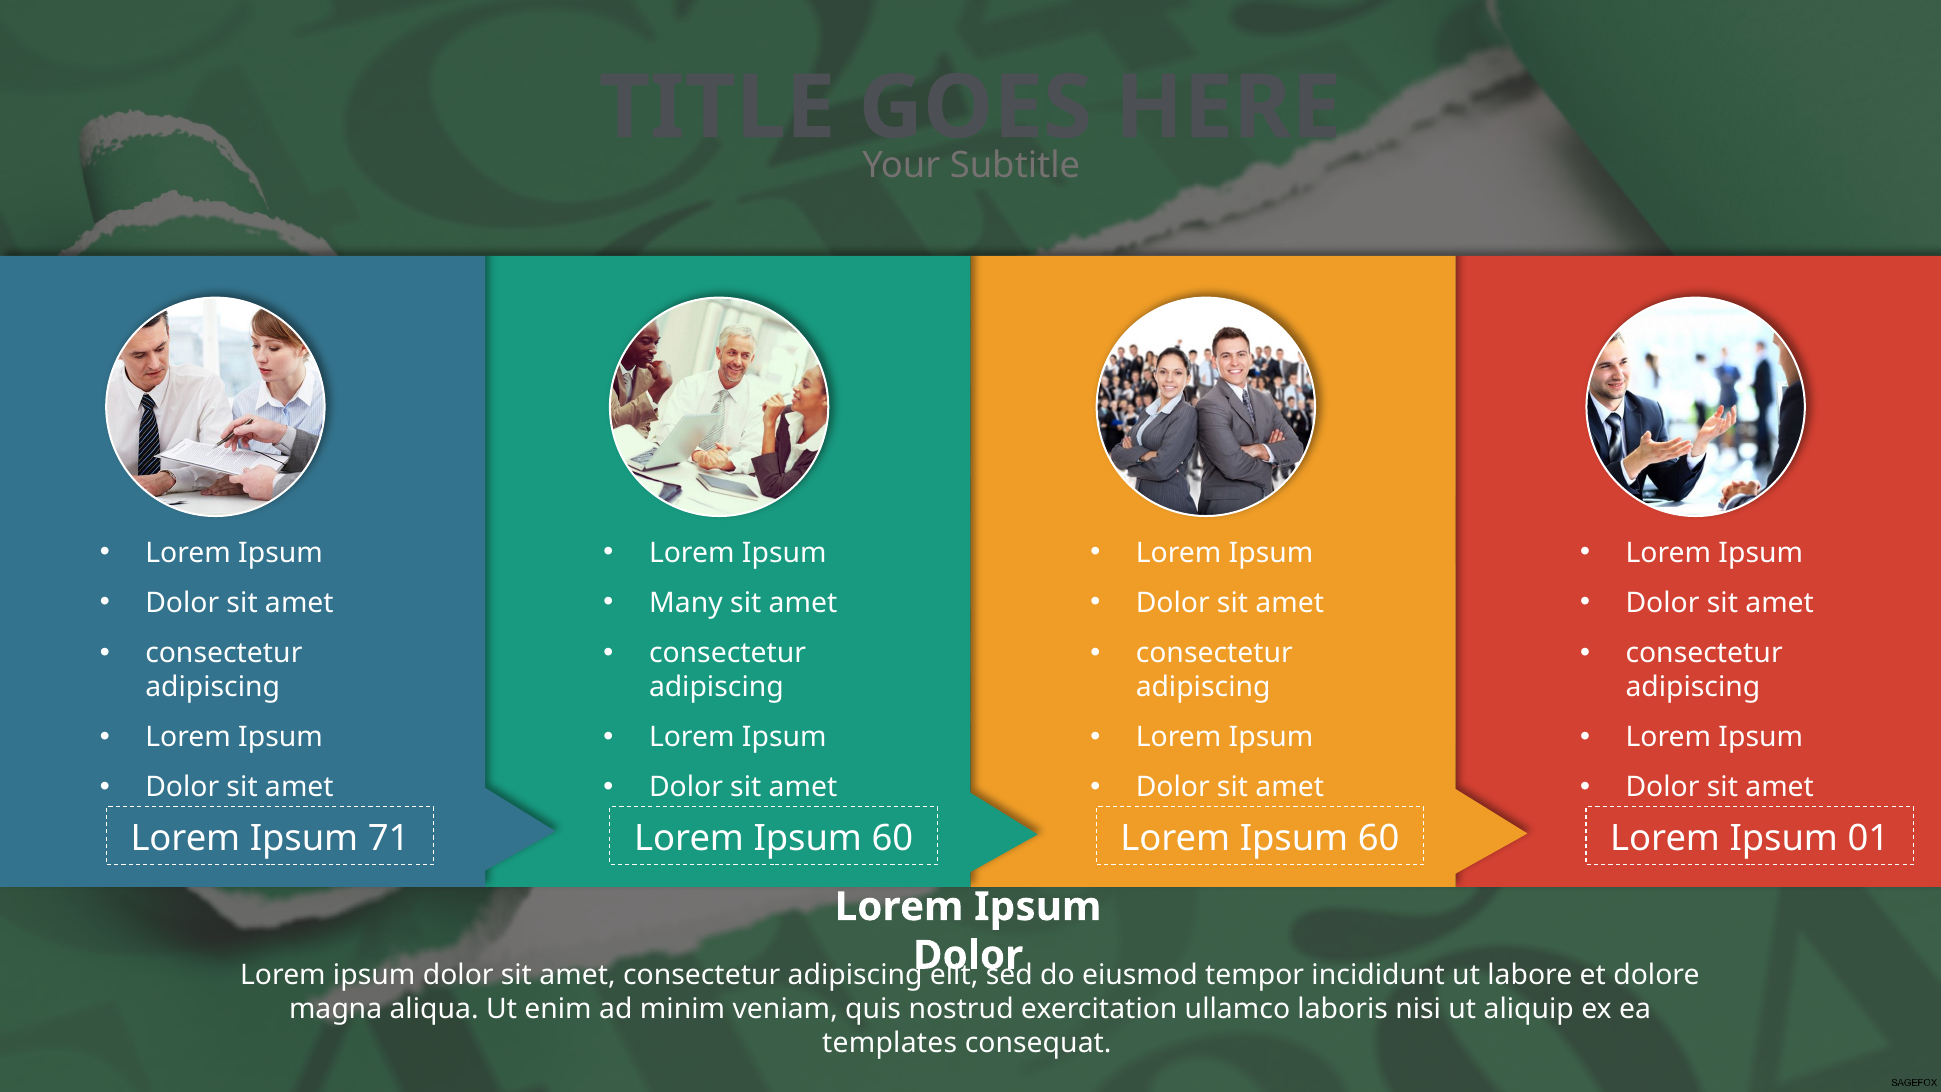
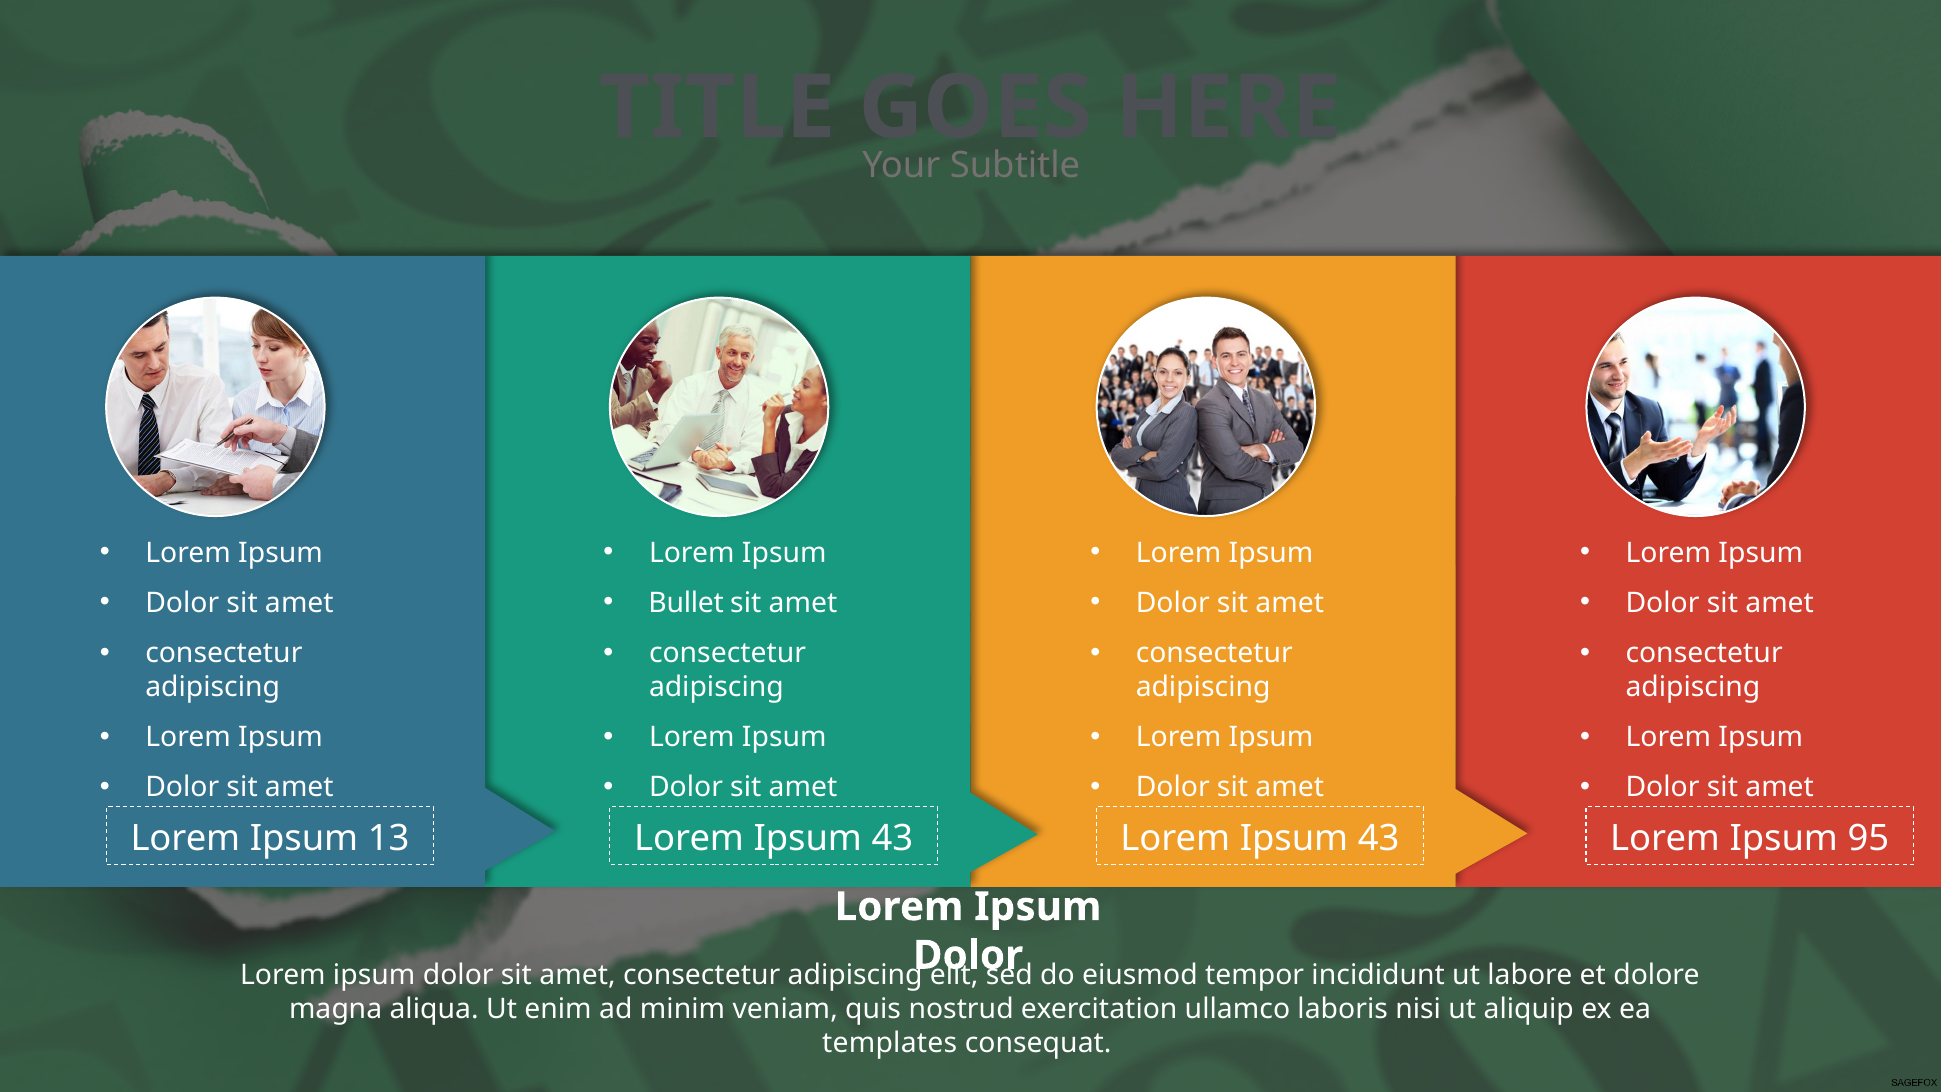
Many: Many -> Bullet
71: 71 -> 13
60 at (892, 838): 60 -> 43
60 at (1379, 838): 60 -> 43
01: 01 -> 95
